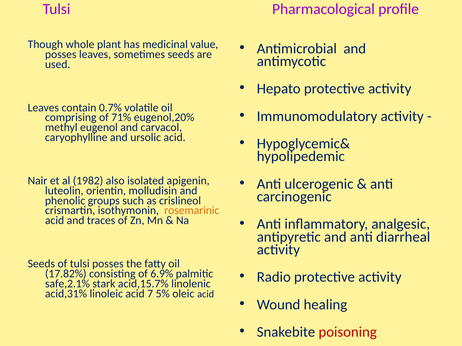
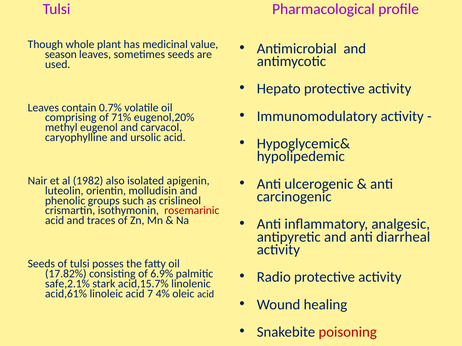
posses at (61, 54): posses -> season
rosemarinic colour: orange -> red
acid,31%: acid,31% -> acid,61%
5%: 5% -> 4%
